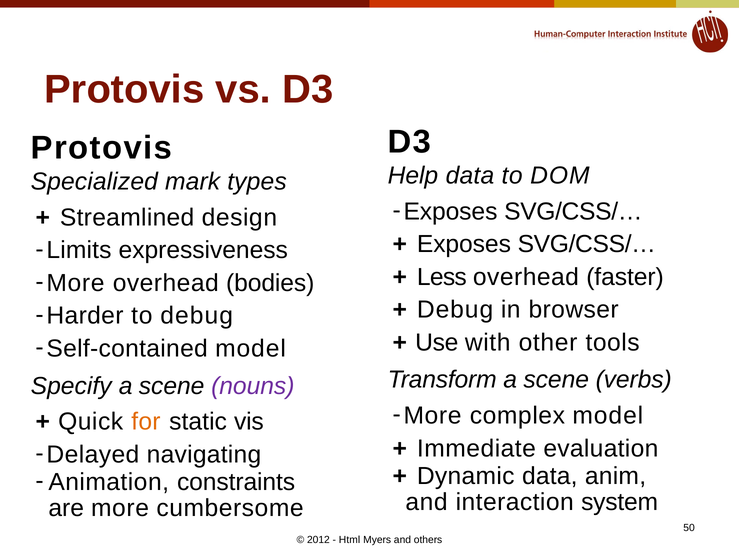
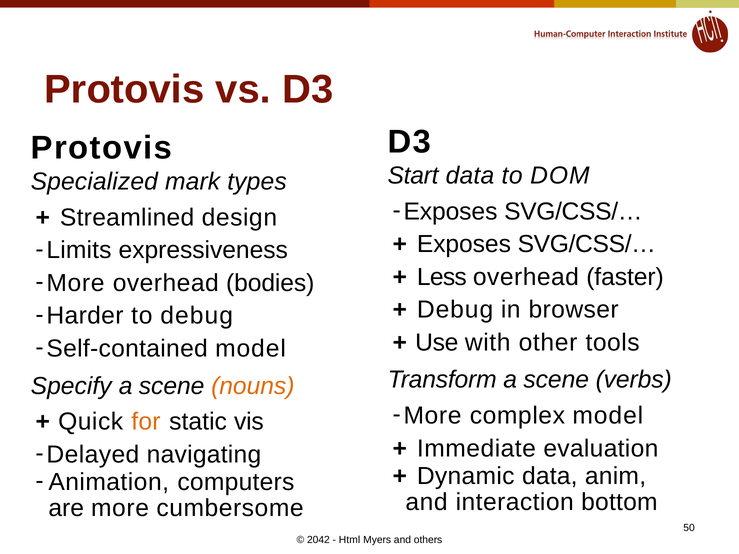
Help: Help -> Start
nouns colour: purple -> orange
constraints: constraints -> computers
system: system -> bottom
2012: 2012 -> 2042
